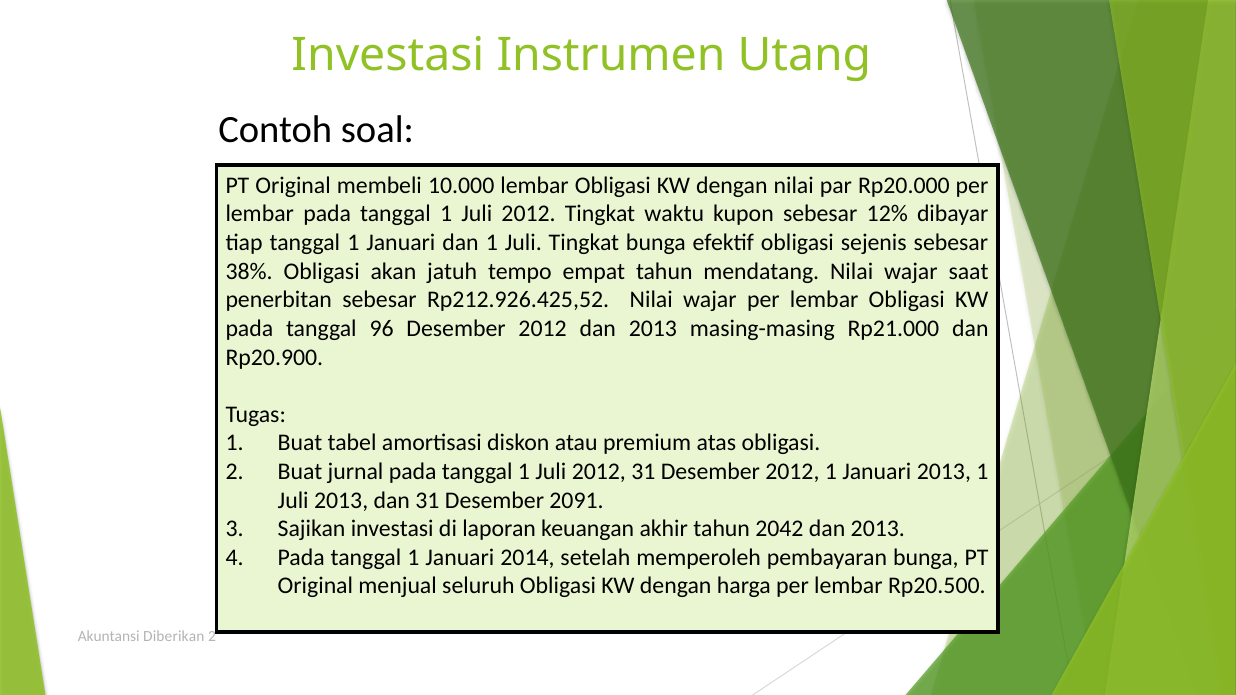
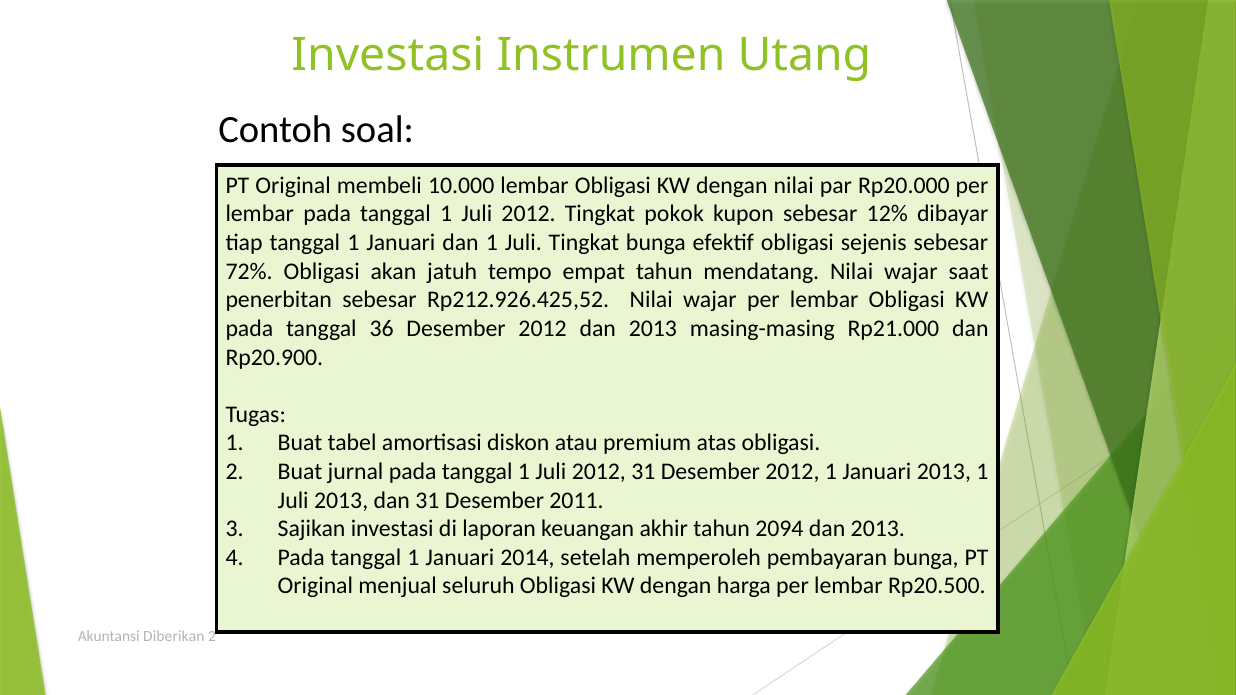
waktu: waktu -> pokok
38%: 38% -> 72%
96: 96 -> 36
2091: 2091 -> 2011
2042: 2042 -> 2094
